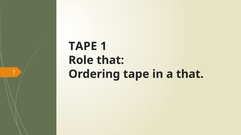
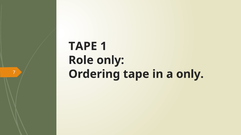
Role that: that -> only
a that: that -> only
